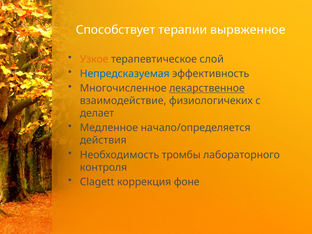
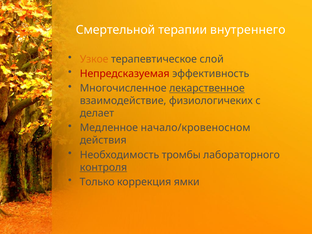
Способствует: Способствует -> Смертельной
вырвженное: вырвженное -> внутреннего
Непредсказуемая colour: blue -> red
начало/определяется: начало/определяется -> начало/кровеносном
контроля underline: none -> present
Clagett: Clagett -> Только
фоне: фоне -> ямки
